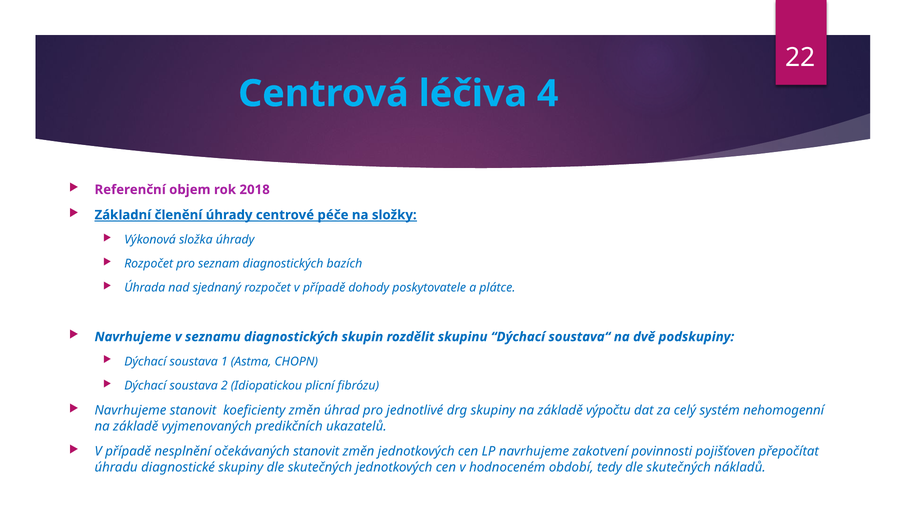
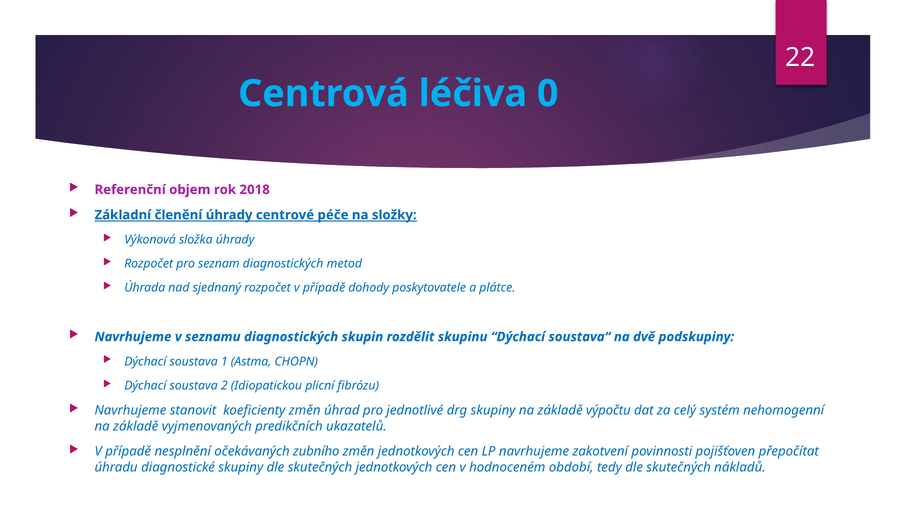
4: 4 -> 0
bazích: bazích -> metod
očekávaných stanovit: stanovit -> zubního
